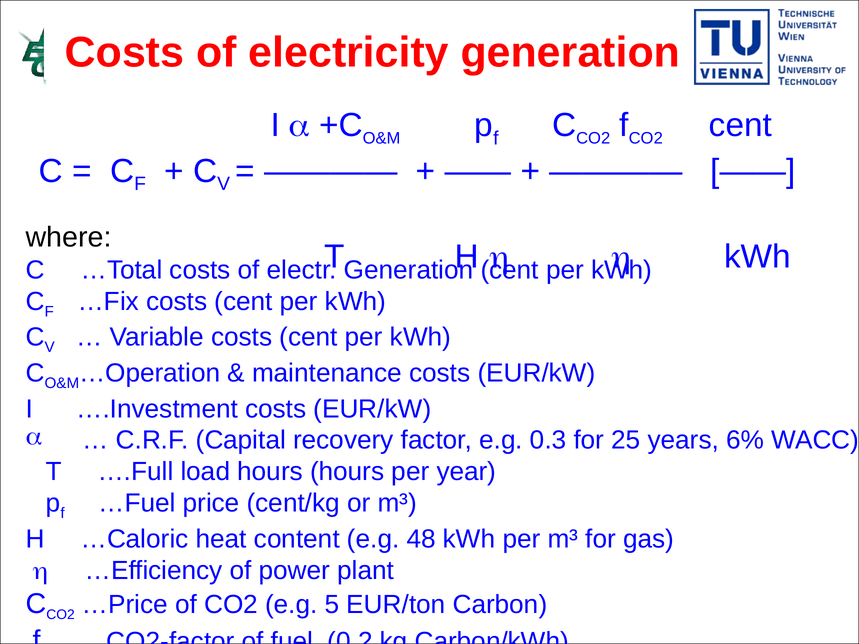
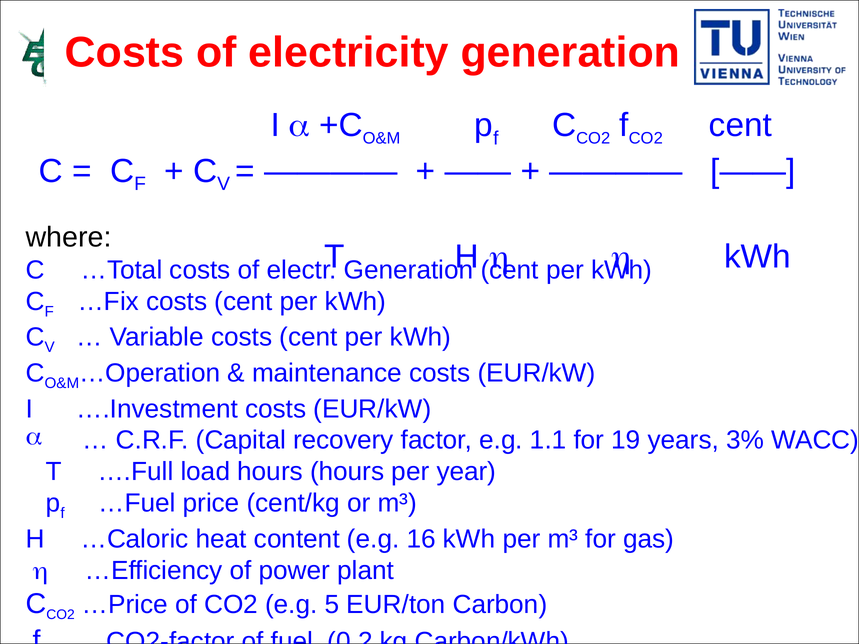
0.3: 0.3 -> 1.1
25: 25 -> 19
6%: 6% -> 3%
48: 48 -> 16
